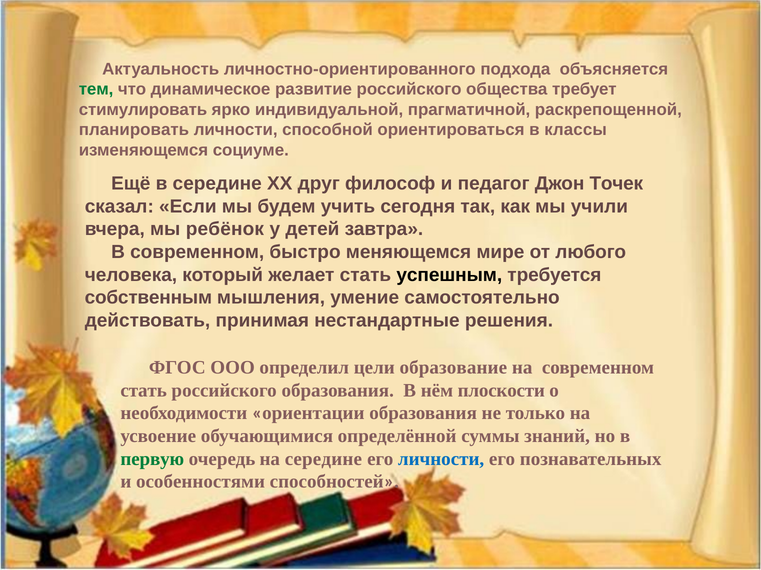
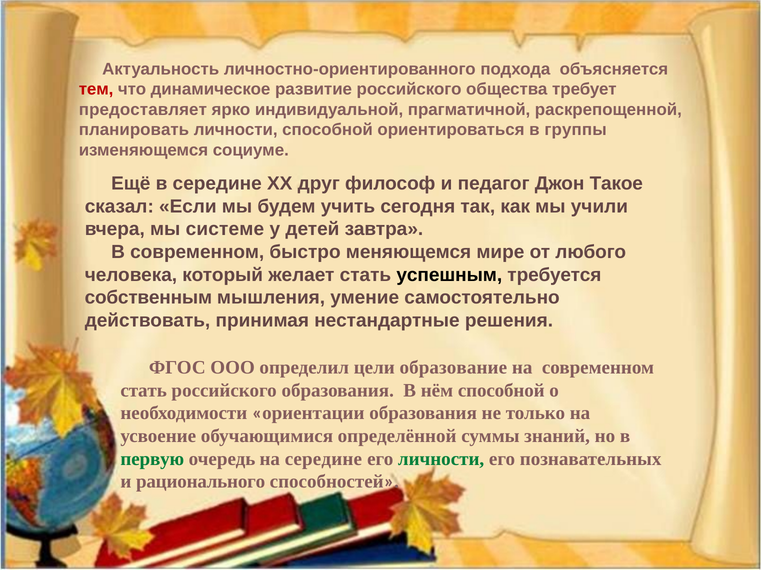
тем colour: green -> red
стимулировать: стимулировать -> предоставляет
классы: классы -> группы
Точек: Точек -> Такое
ребёнок: ребёнок -> системе
нём плоскости: плоскости -> способной
личности at (441, 459) colour: blue -> green
особенностями: особенностями -> рационального
